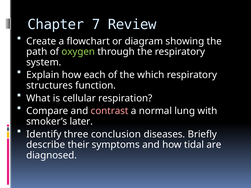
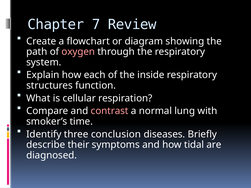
oxygen colour: light green -> pink
which: which -> inside
later: later -> time
